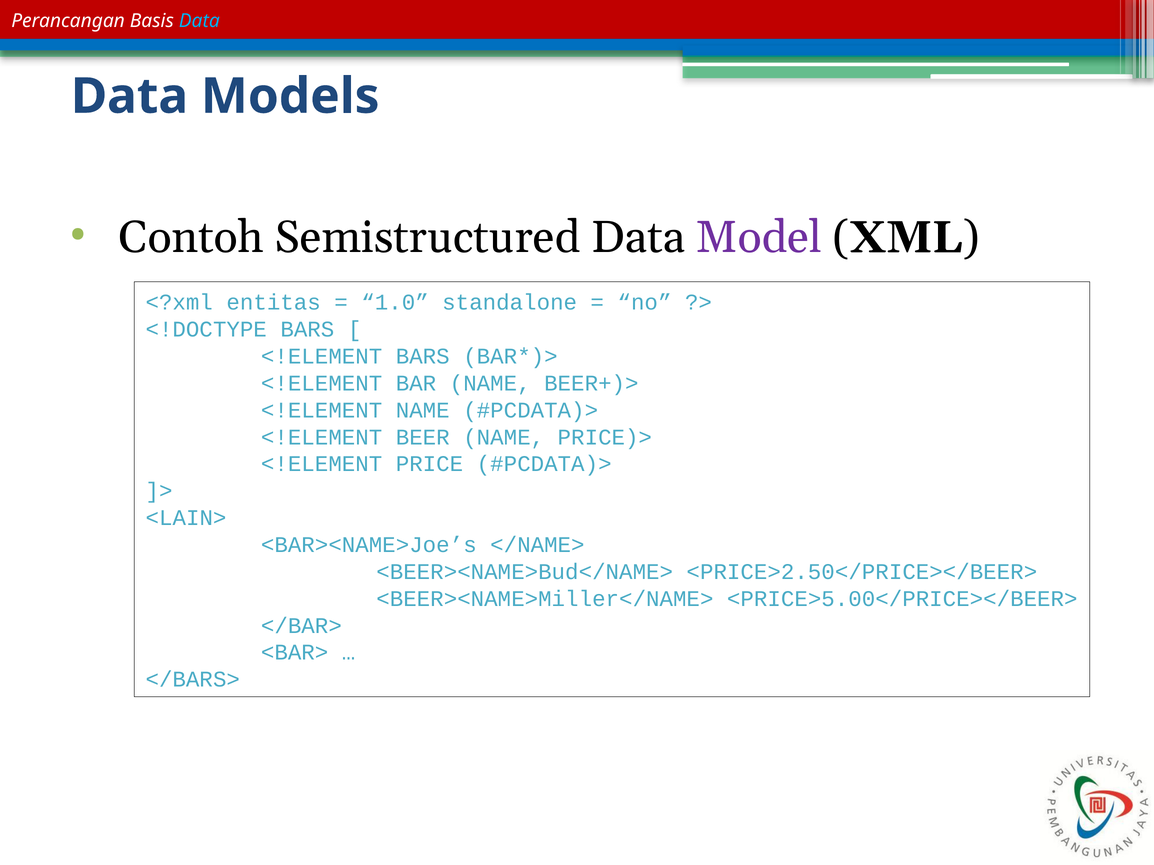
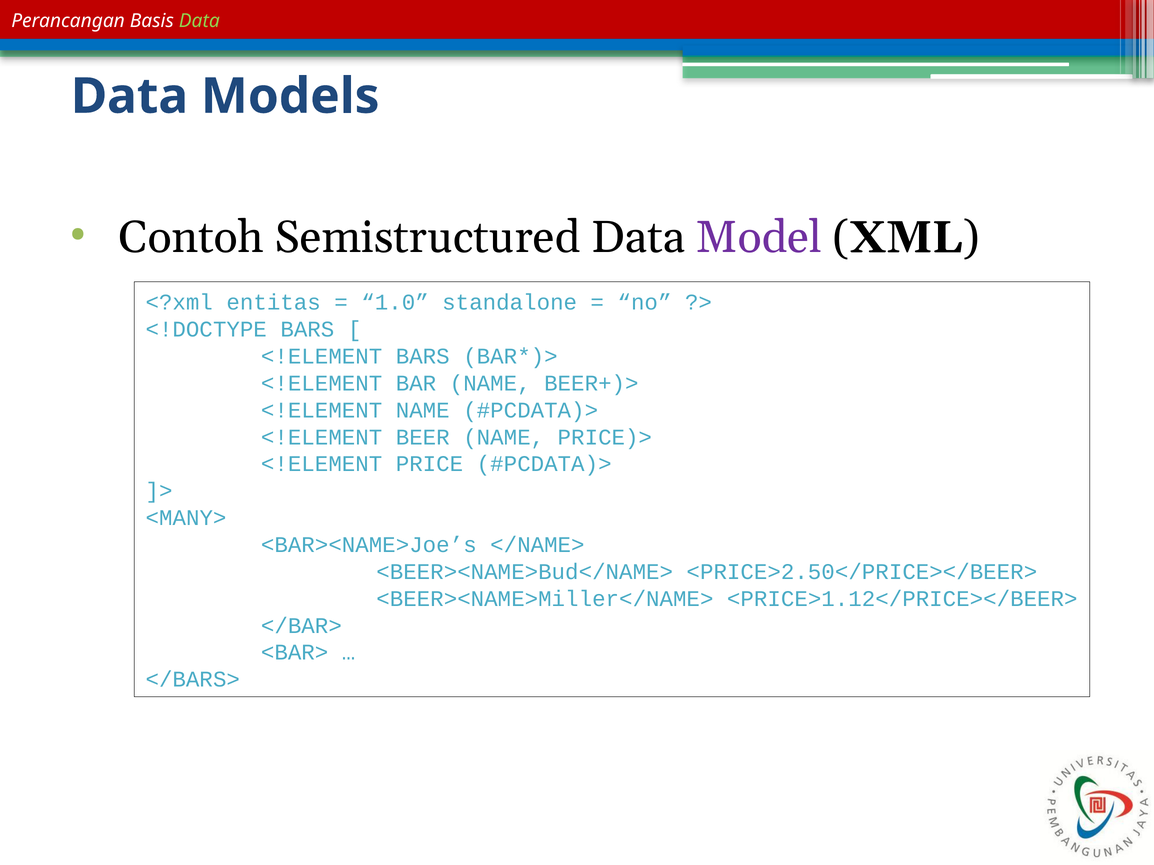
Data at (199, 21) colour: light blue -> light green
<LAIN>: <LAIN> -> <MANY>
<PRICE>5.00</PRICE></BEER>: <PRICE>5.00</PRICE></BEER> -> <PRICE>1.12</PRICE></BEER>
